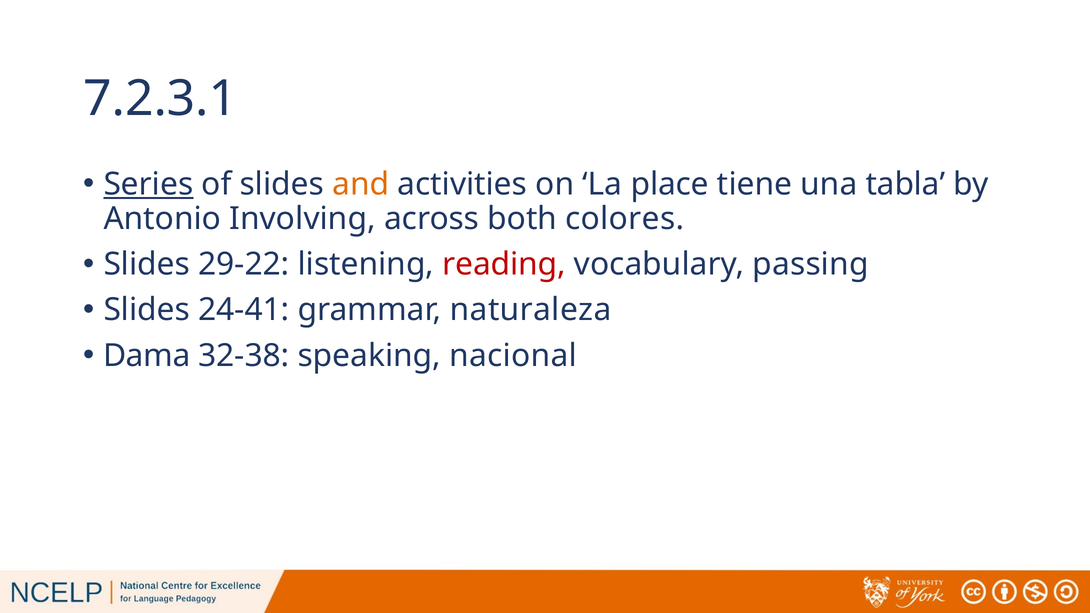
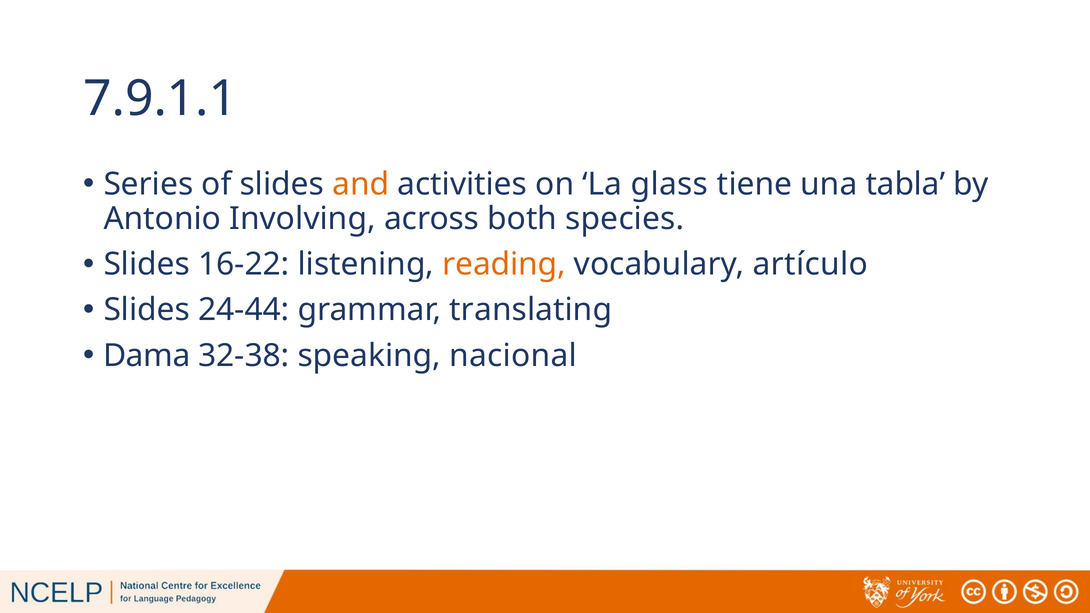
7.2.3.1: 7.2.3.1 -> 7.9.1.1
Series underline: present -> none
place: place -> glass
colores: colores -> species
29-22: 29-22 -> 16-22
reading colour: red -> orange
passing: passing -> artículo
24-41: 24-41 -> 24-44
naturaleza: naturaleza -> translating
